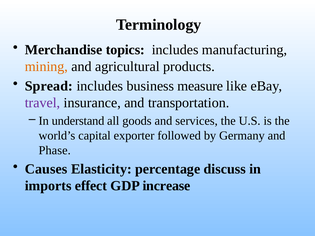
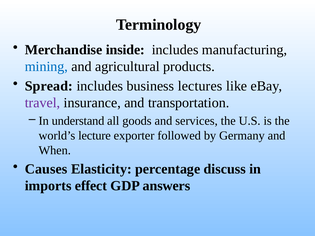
topics: topics -> inside
mining colour: orange -> blue
measure: measure -> lectures
capital: capital -> lecture
Phase: Phase -> When
increase: increase -> answers
